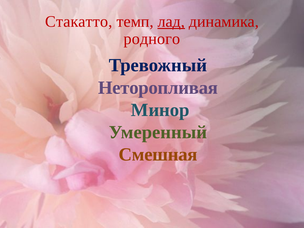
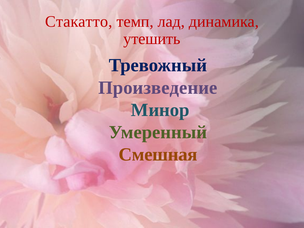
лад underline: present -> none
родного: родного -> утешить
Неторопливая: Неторопливая -> Произведение
